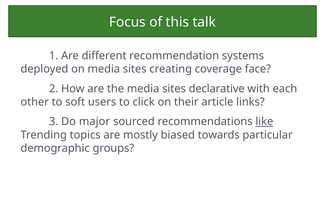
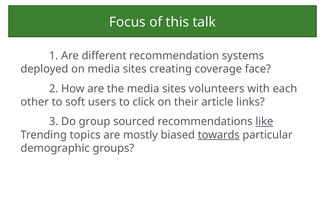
declarative: declarative -> volunteers
major: major -> group
towards underline: none -> present
